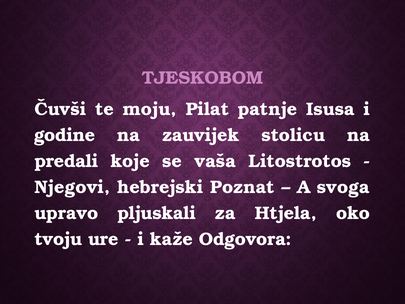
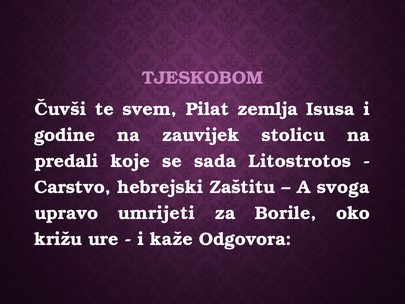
moju: moju -> svem
patnje: patnje -> zemlja
vaša: vaša -> sada
Njegovi: Njegovi -> Carstvo
Poznat: Poznat -> Zaštitu
pljuskali: pljuskali -> umrijeti
Htjela: Htjela -> Borile
tvoju: tvoju -> križu
